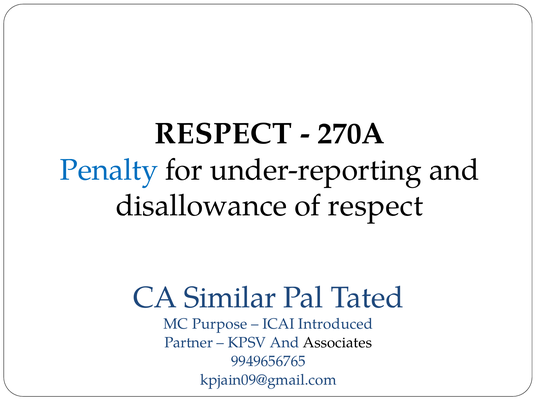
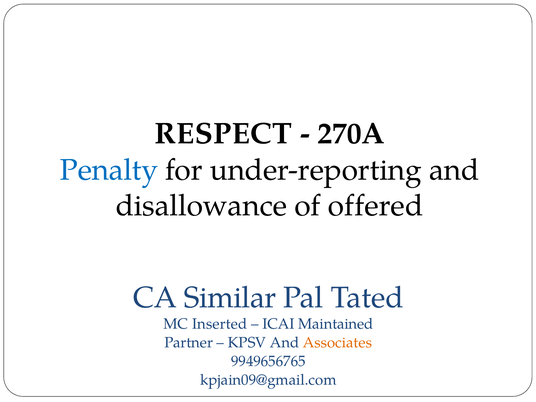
of respect: respect -> offered
Purpose: Purpose -> Inserted
Introduced: Introduced -> Maintained
Associates colour: black -> orange
